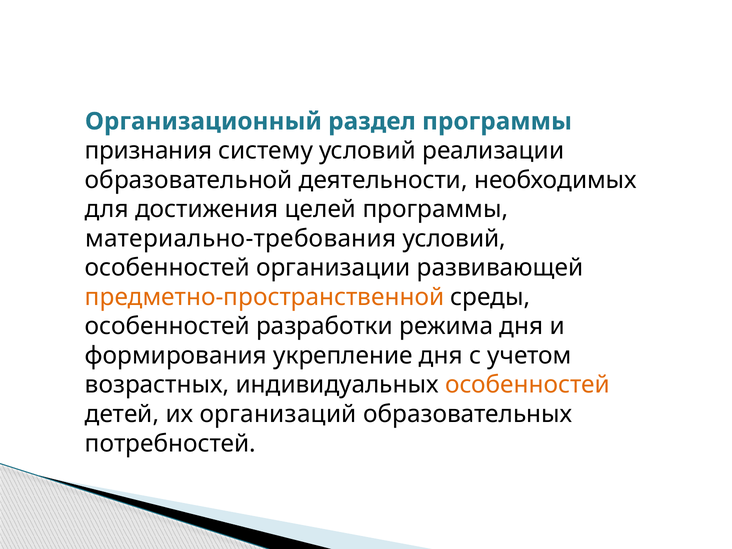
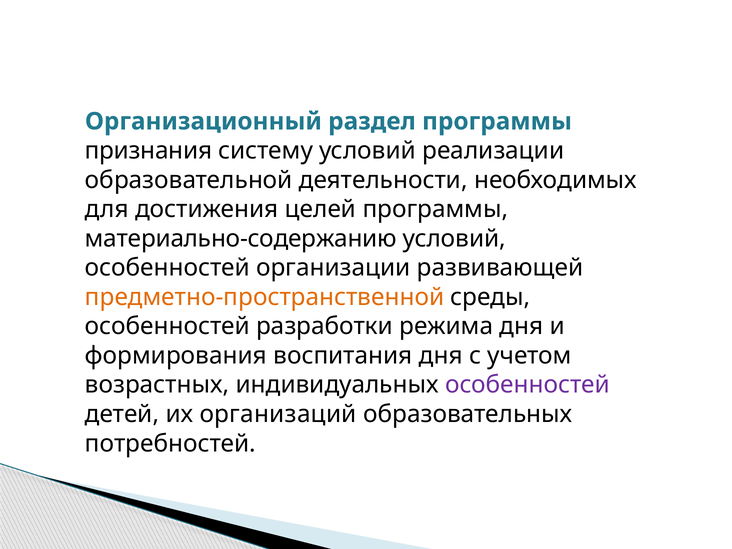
материально-требования: материально-требования -> материально-содержанию
укрепление: укрепление -> воспитания
особенностей at (528, 385) colour: orange -> purple
